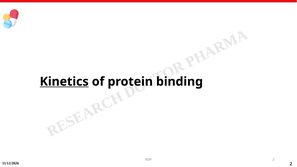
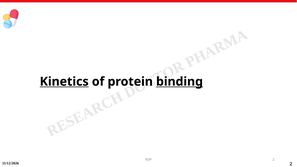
binding underline: none -> present
